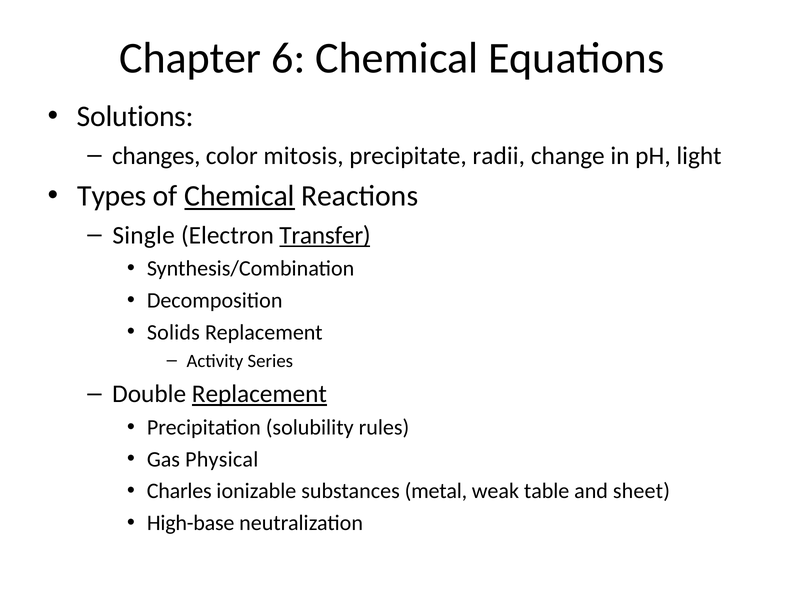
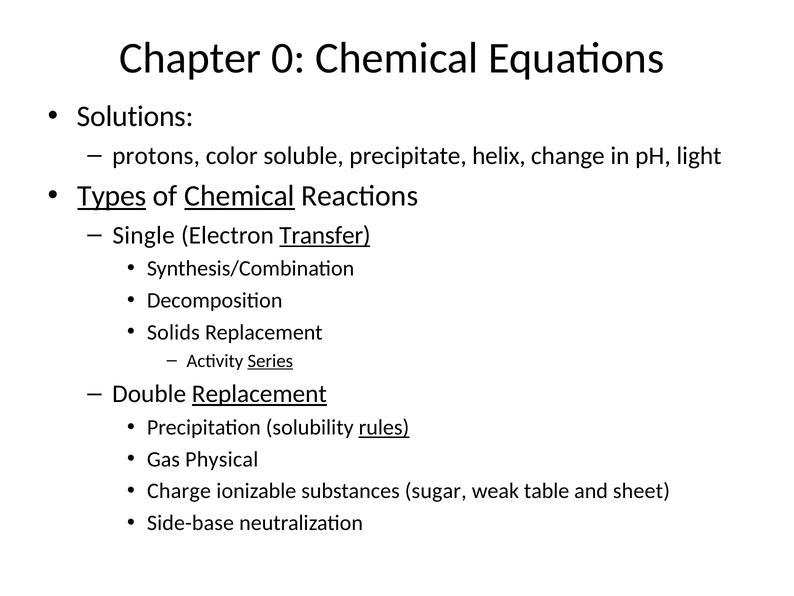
6: 6 -> 0
changes: changes -> protons
mitosis: mitosis -> soluble
radii: radii -> helix
Types underline: none -> present
Series underline: none -> present
rules underline: none -> present
Charles: Charles -> Charge
metal: metal -> sugar
High-base: High-base -> Side-base
